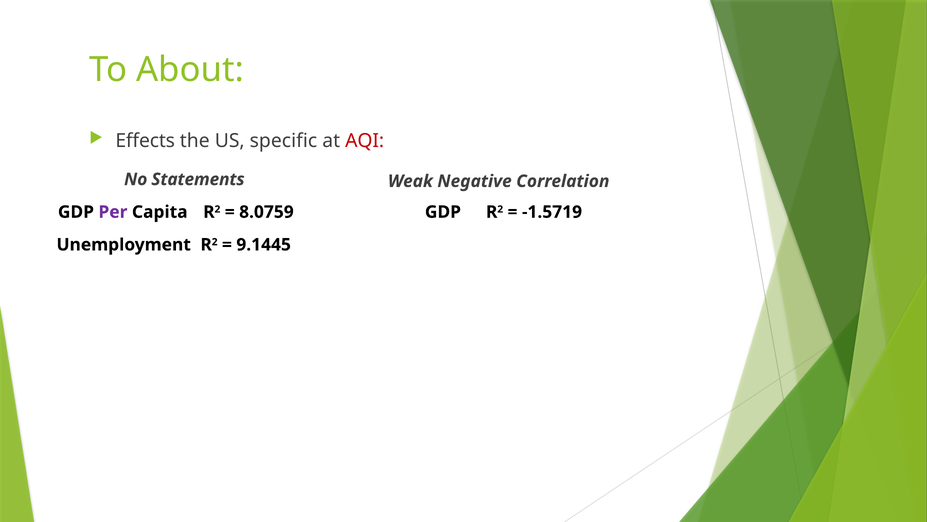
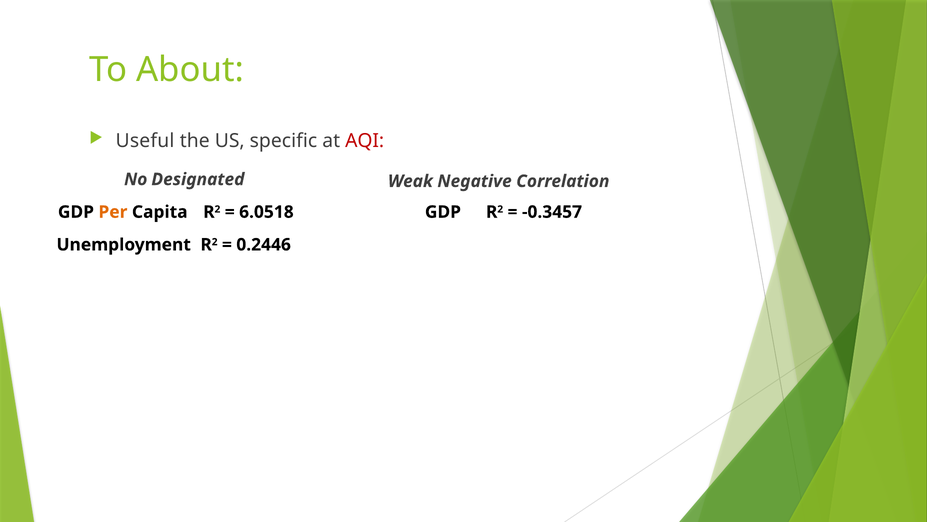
Effects: Effects -> Useful
Statements: Statements -> Designated
8.0759: 8.0759 -> 6.0518
-1.5719: -1.5719 -> -0.3457
Per colour: purple -> orange
9.1445: 9.1445 -> 0.2446
